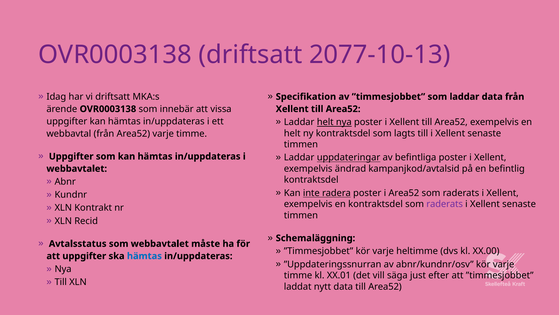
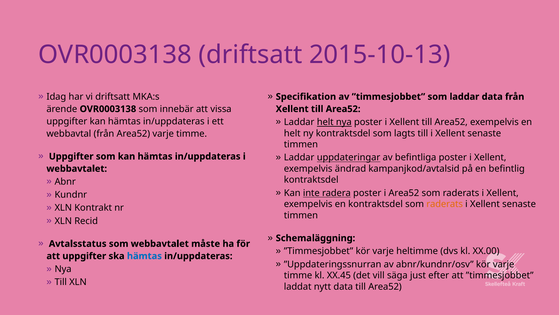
2077-10-13: 2077-10-13 -> 2015-10-13
raderats at (445, 204) colour: purple -> orange
XX.01: XX.01 -> XX.45
